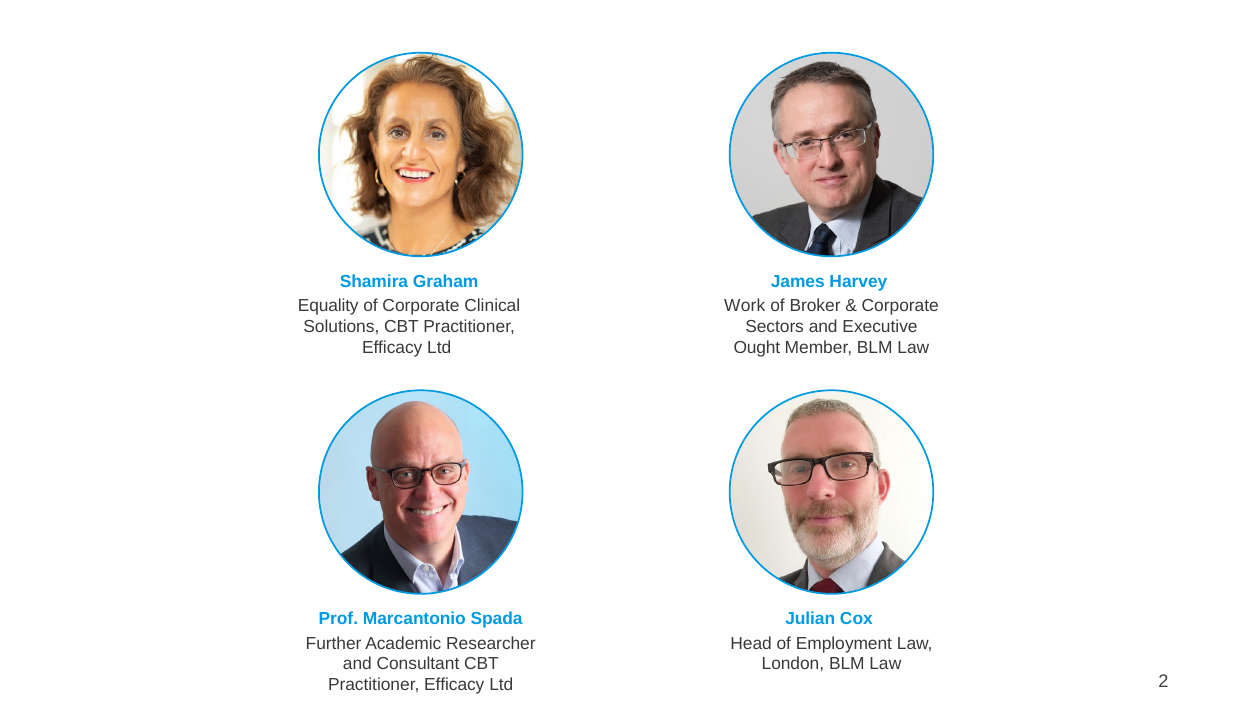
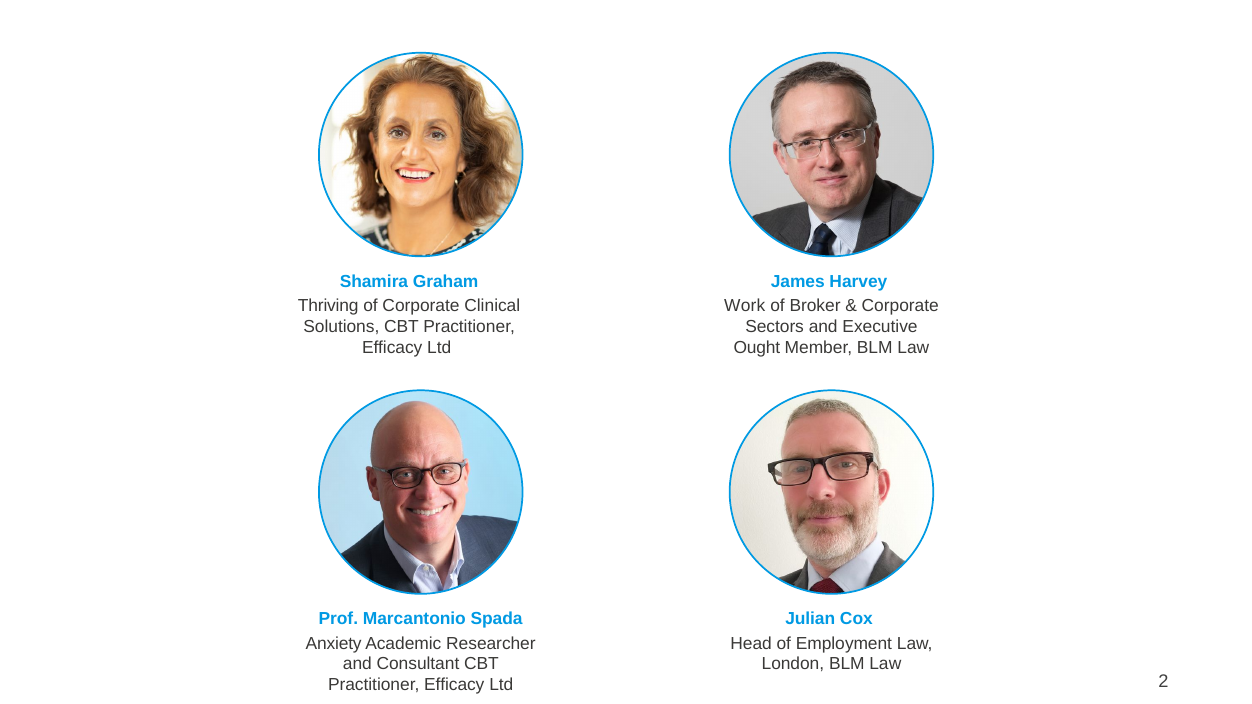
Equality: Equality -> Thriving
Further: Further -> Anxiety
